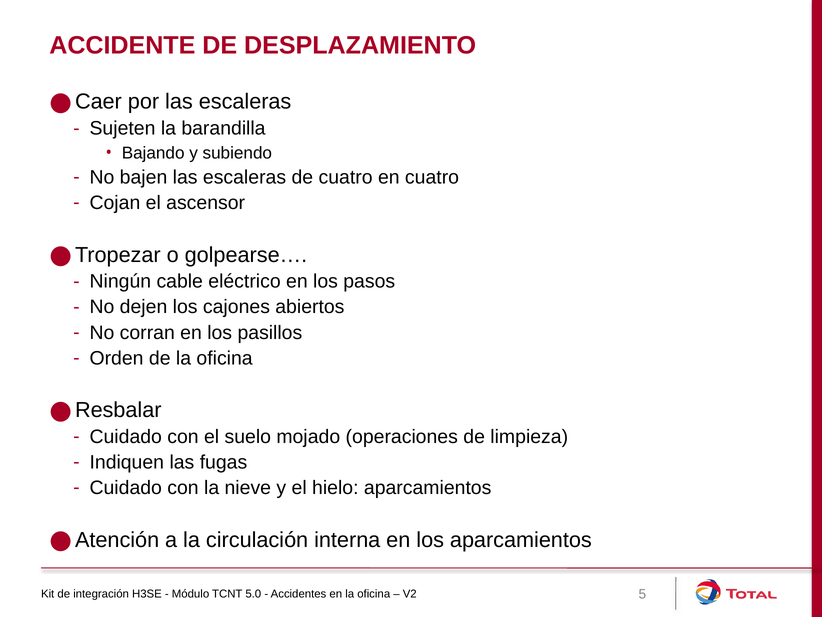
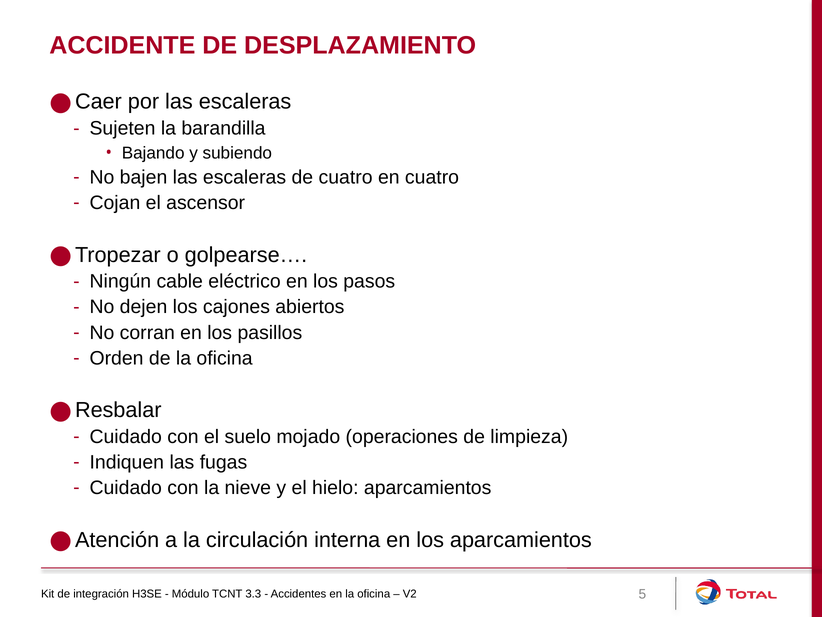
5.0: 5.0 -> 3.3
